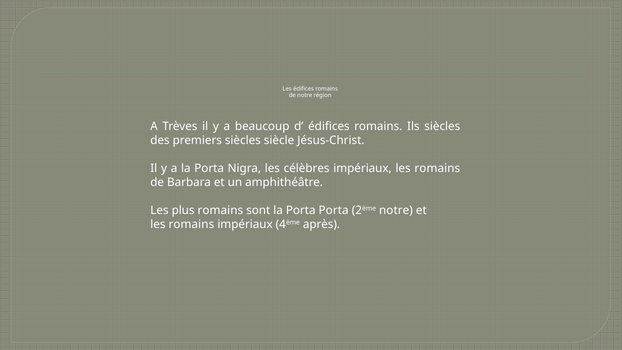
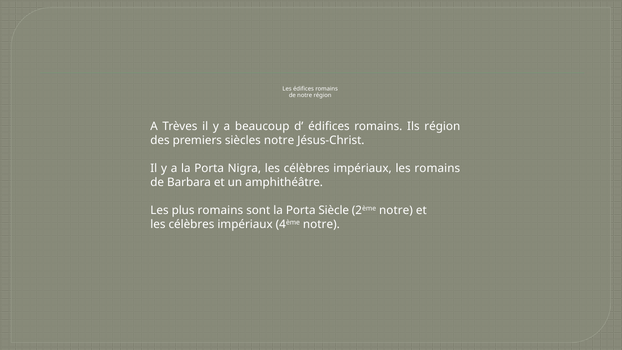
Ils siècles: siècles -> région
siècles siècle: siècle -> notre
Porta Porta: Porta -> Siècle
romains at (191, 224): romains -> célèbres
4ème après: après -> notre
